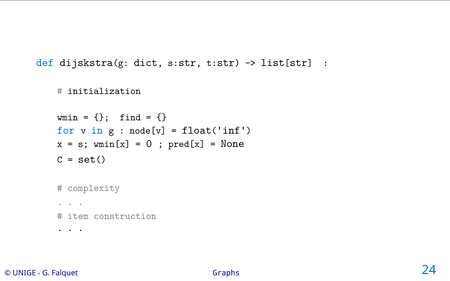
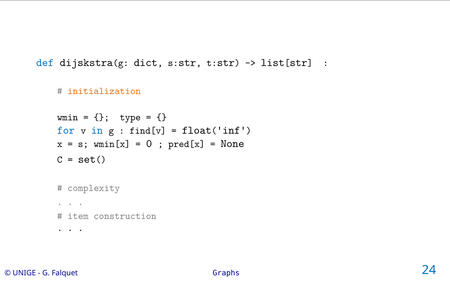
initialization colour: black -> orange
find: find -> type
node[v: node[v -> find[v
